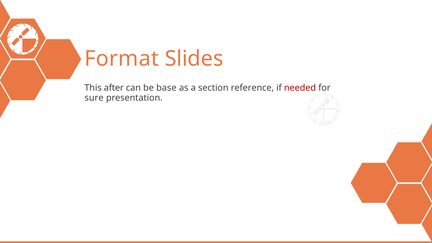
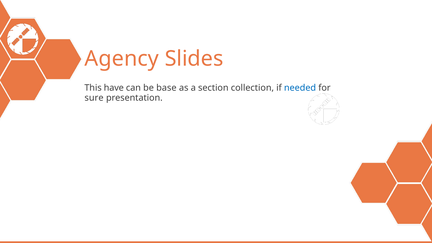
Format: Format -> Agency
after: after -> have
reference: reference -> collection
needed colour: red -> blue
